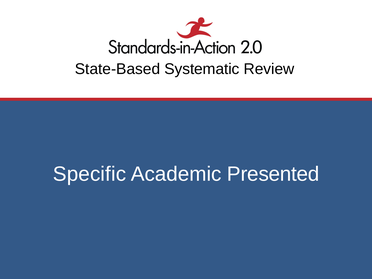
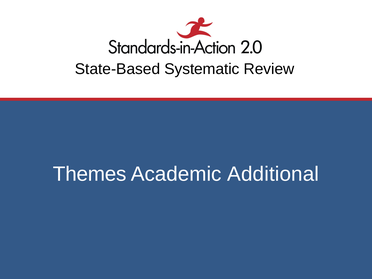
Specific: Specific -> Themes
Presented: Presented -> Additional
